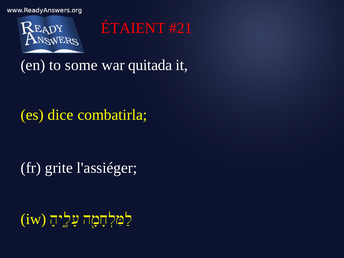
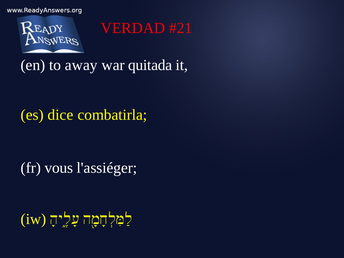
ÉTAIENT: ÉTAIENT -> VERDAD
some: some -> away
grite: grite -> vous
